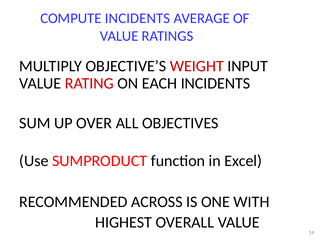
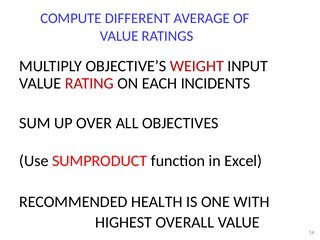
COMPUTE INCIDENTS: INCIDENTS -> DIFFERENT
ACROSS: ACROSS -> HEALTH
